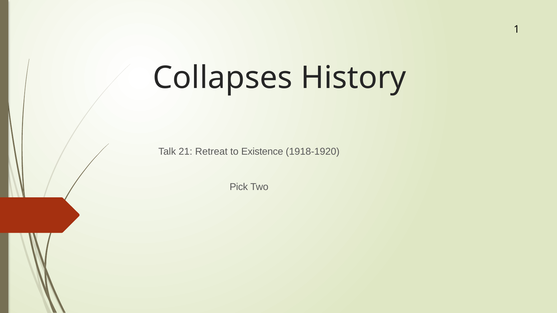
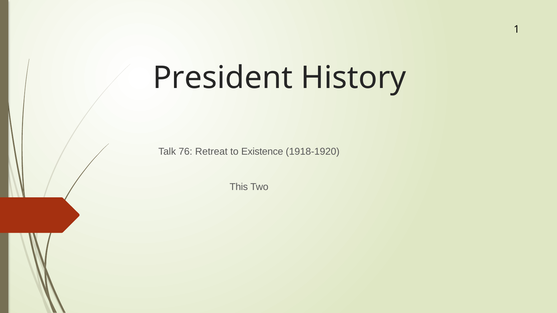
Collapses: Collapses -> President
21: 21 -> 76
Pick: Pick -> This
